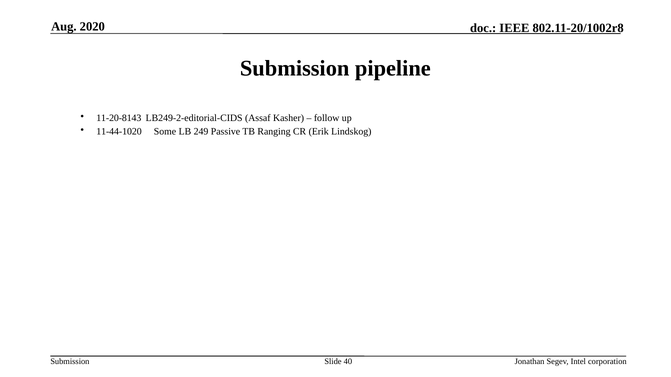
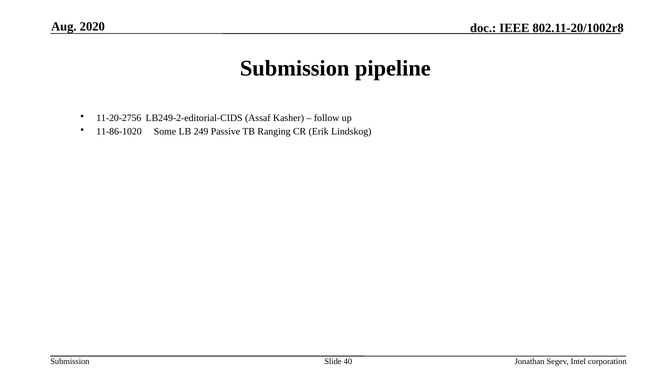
11-20-8143: 11-20-8143 -> 11-20-2756
11-44-1020: 11-44-1020 -> 11-86-1020
